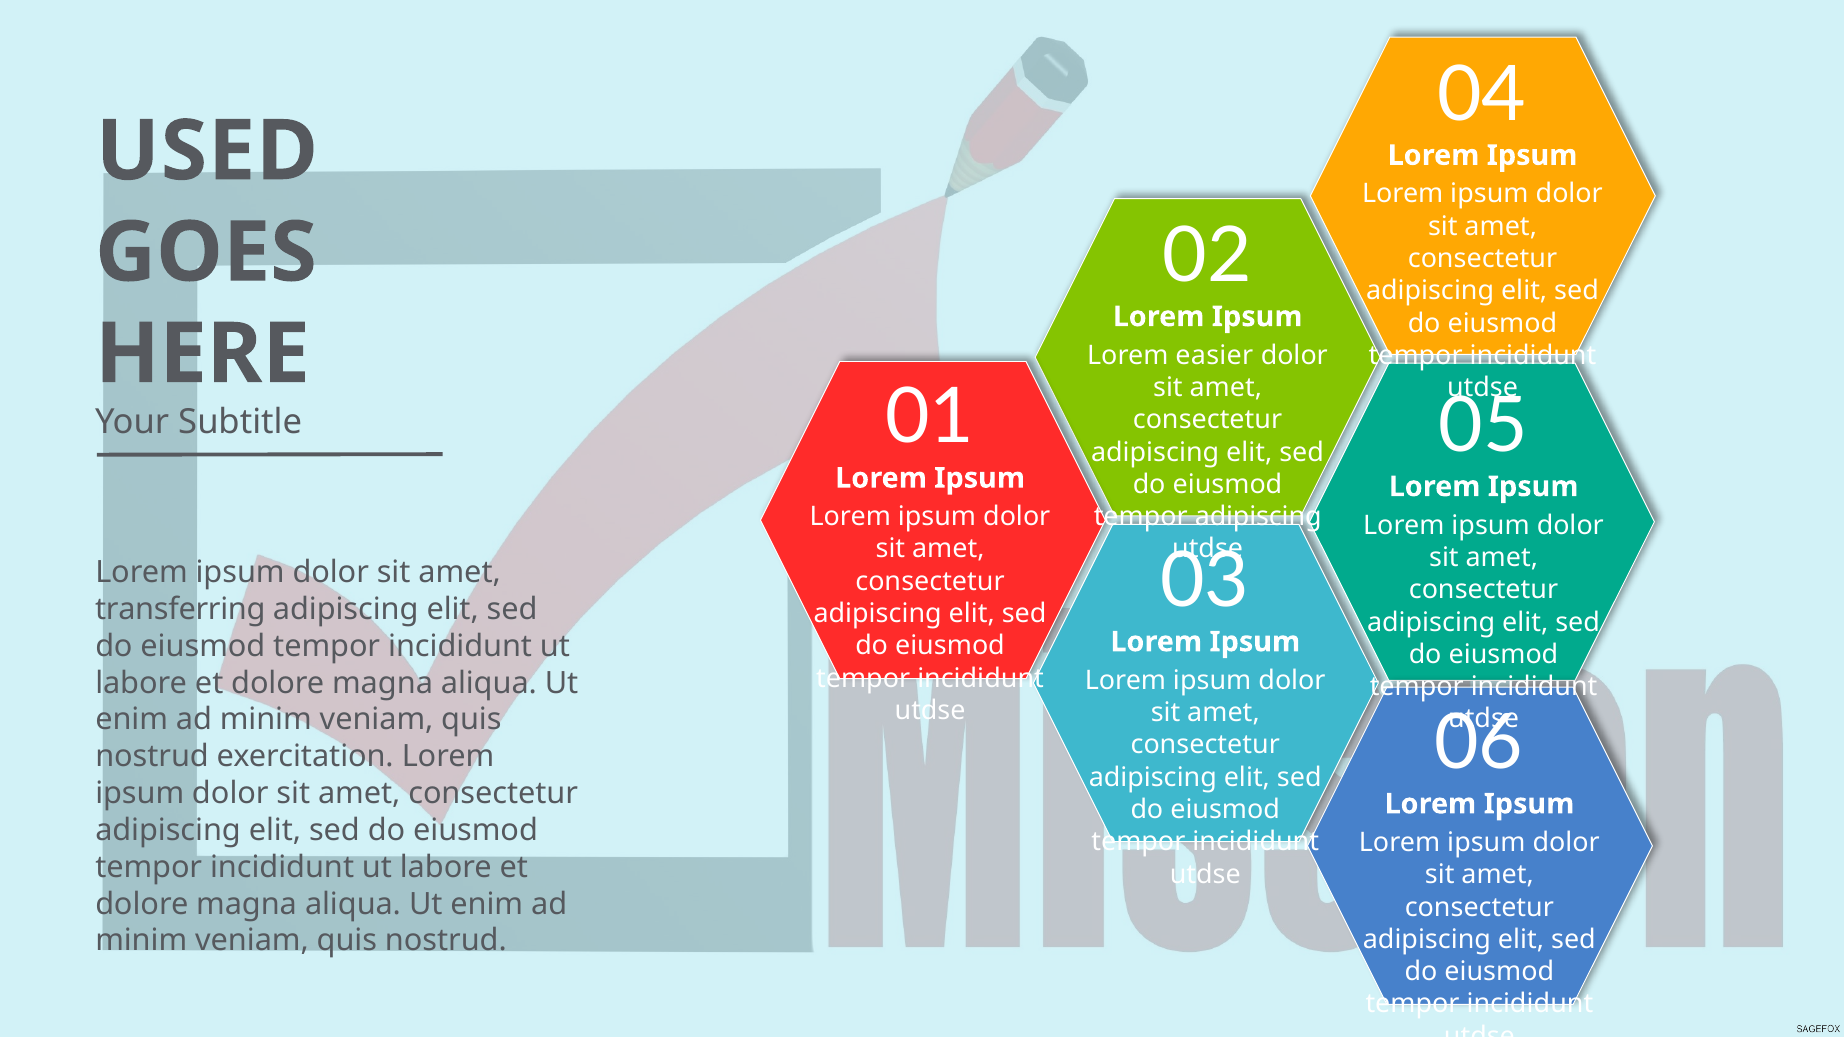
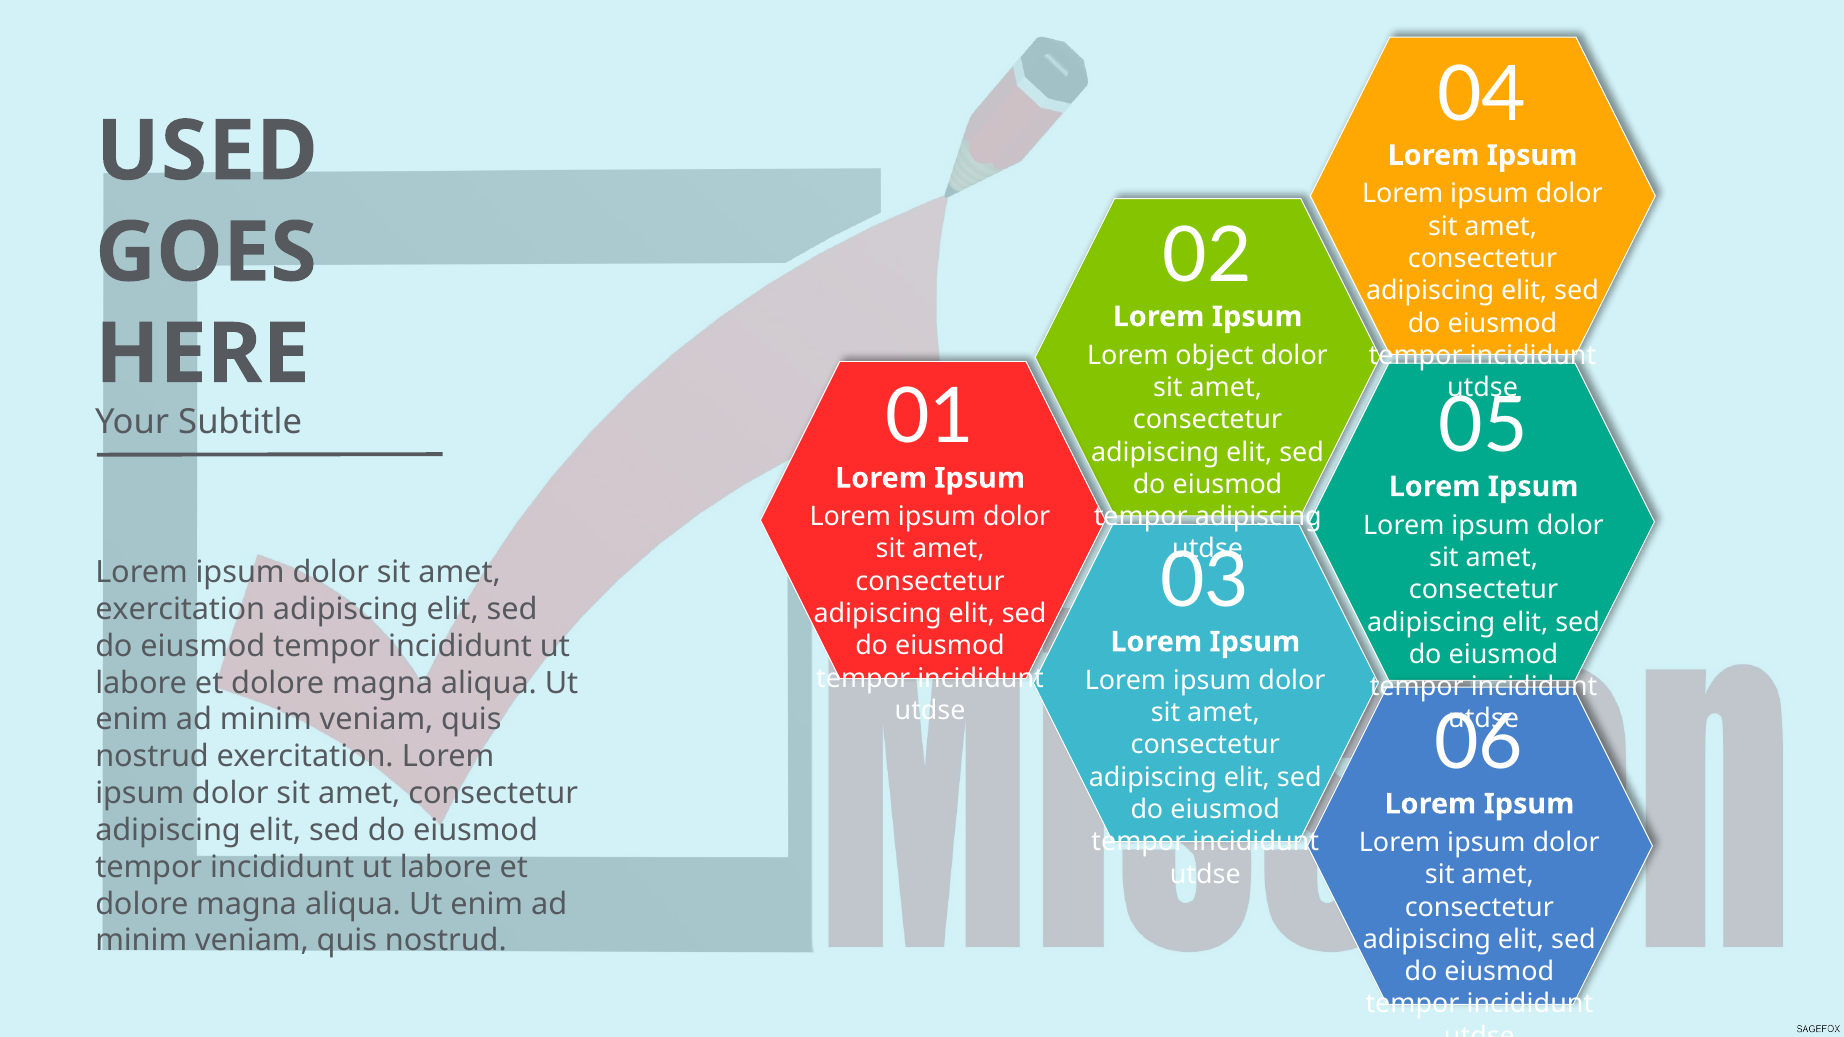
easier: easier -> object
transferring at (180, 609): transferring -> exercitation
